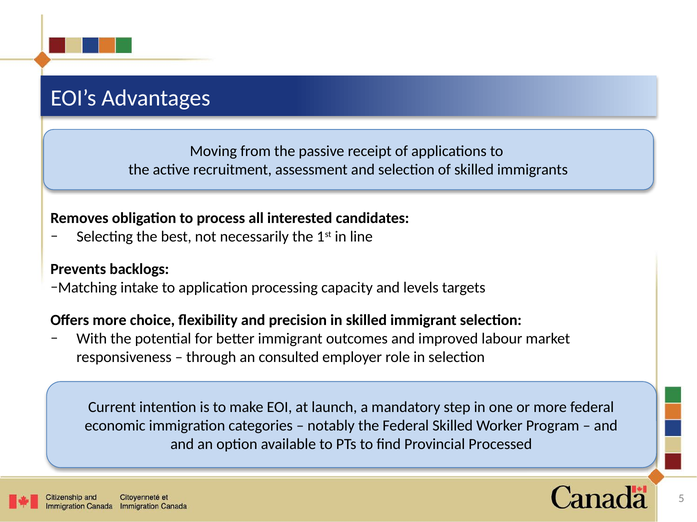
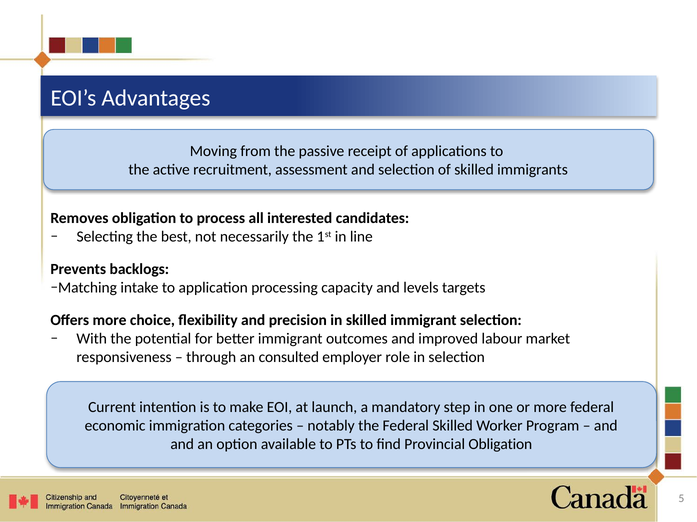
Provincial Processed: Processed -> Obligation
